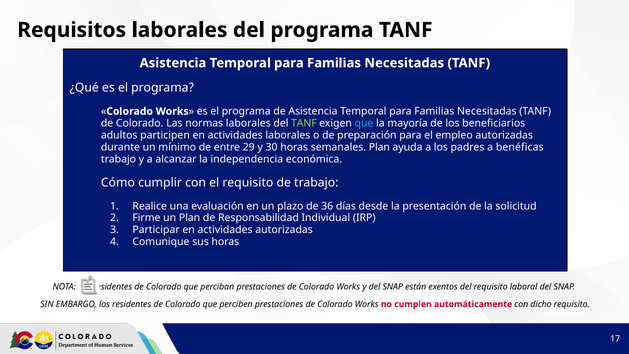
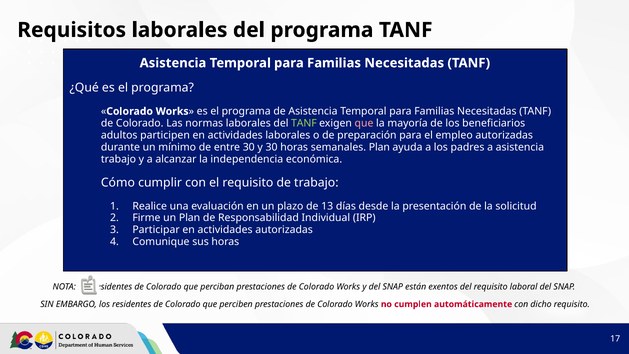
que at (364, 123) colour: light blue -> pink
entre 29: 29 -> 30
a benéficas: benéficas -> asistencia
36: 36 -> 13
